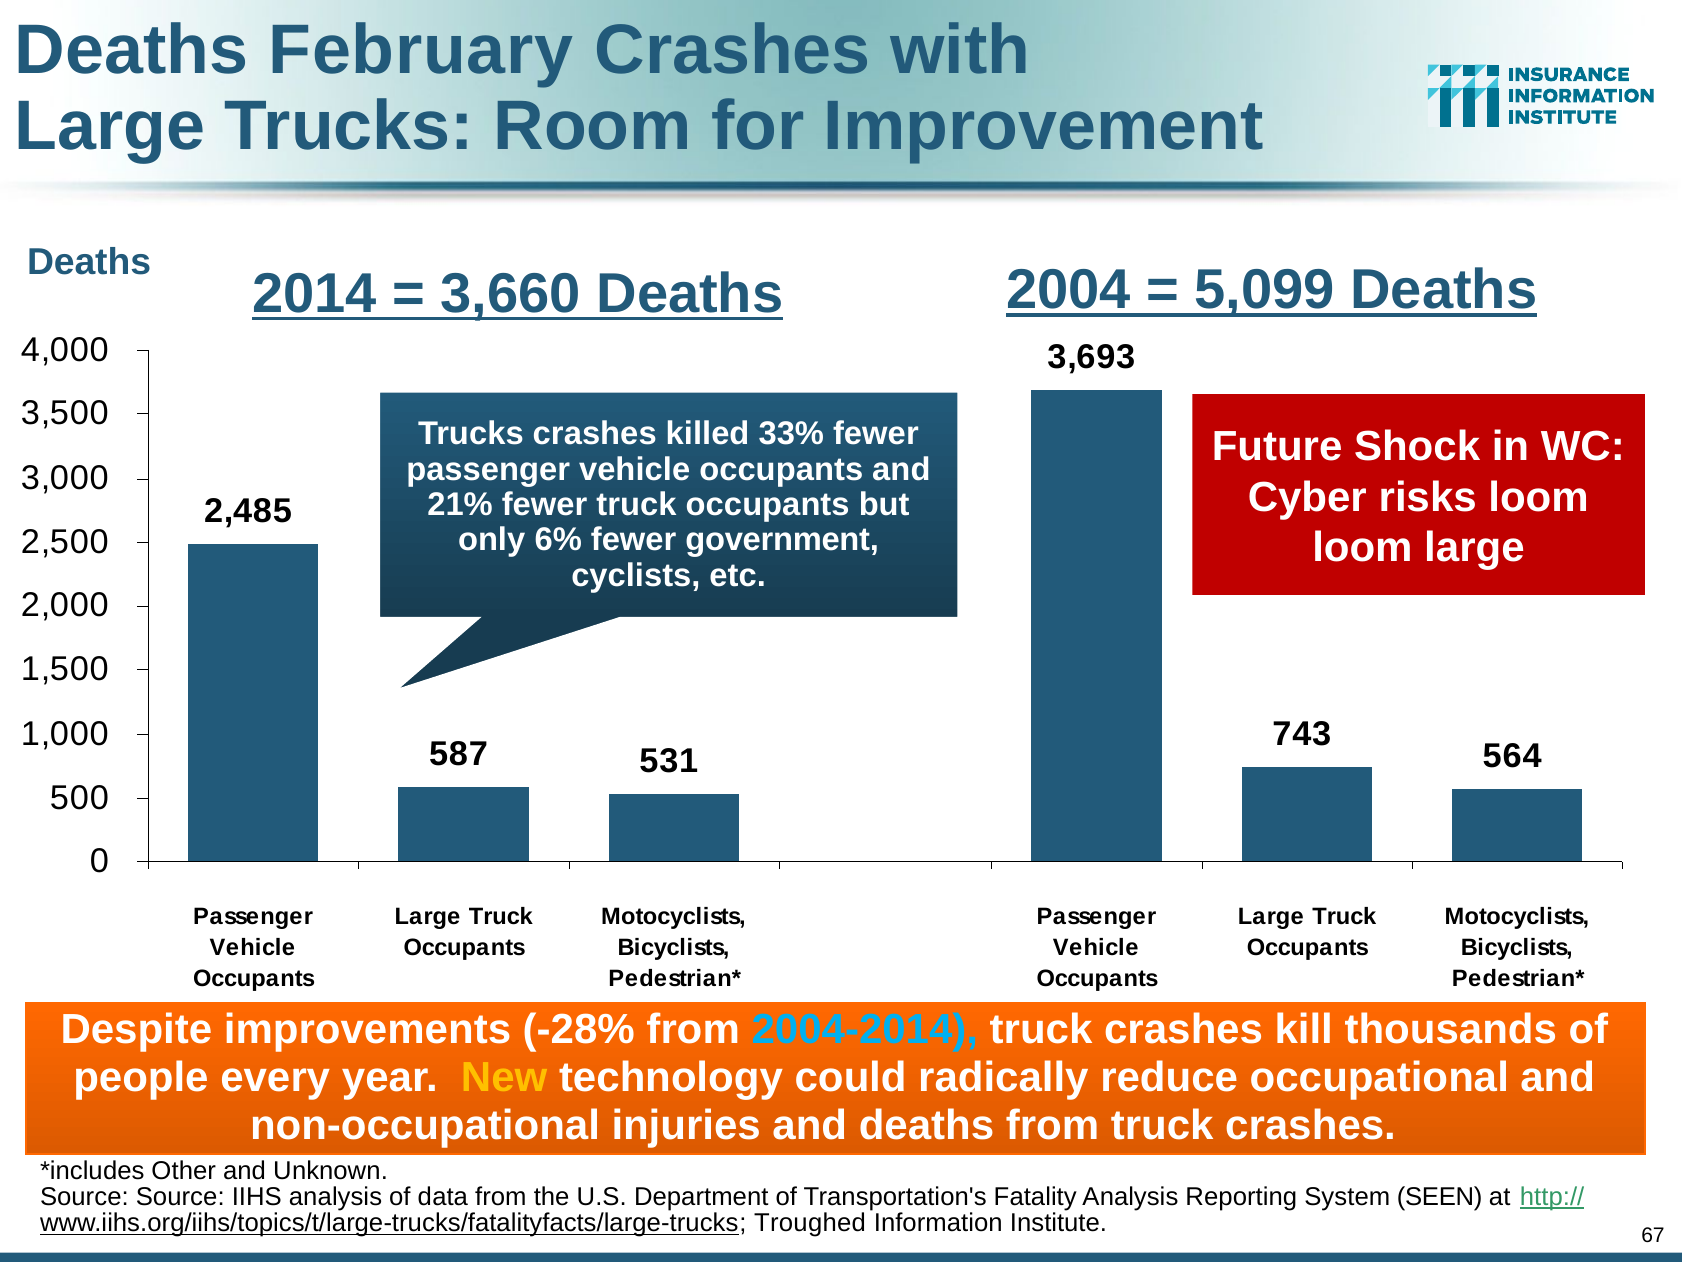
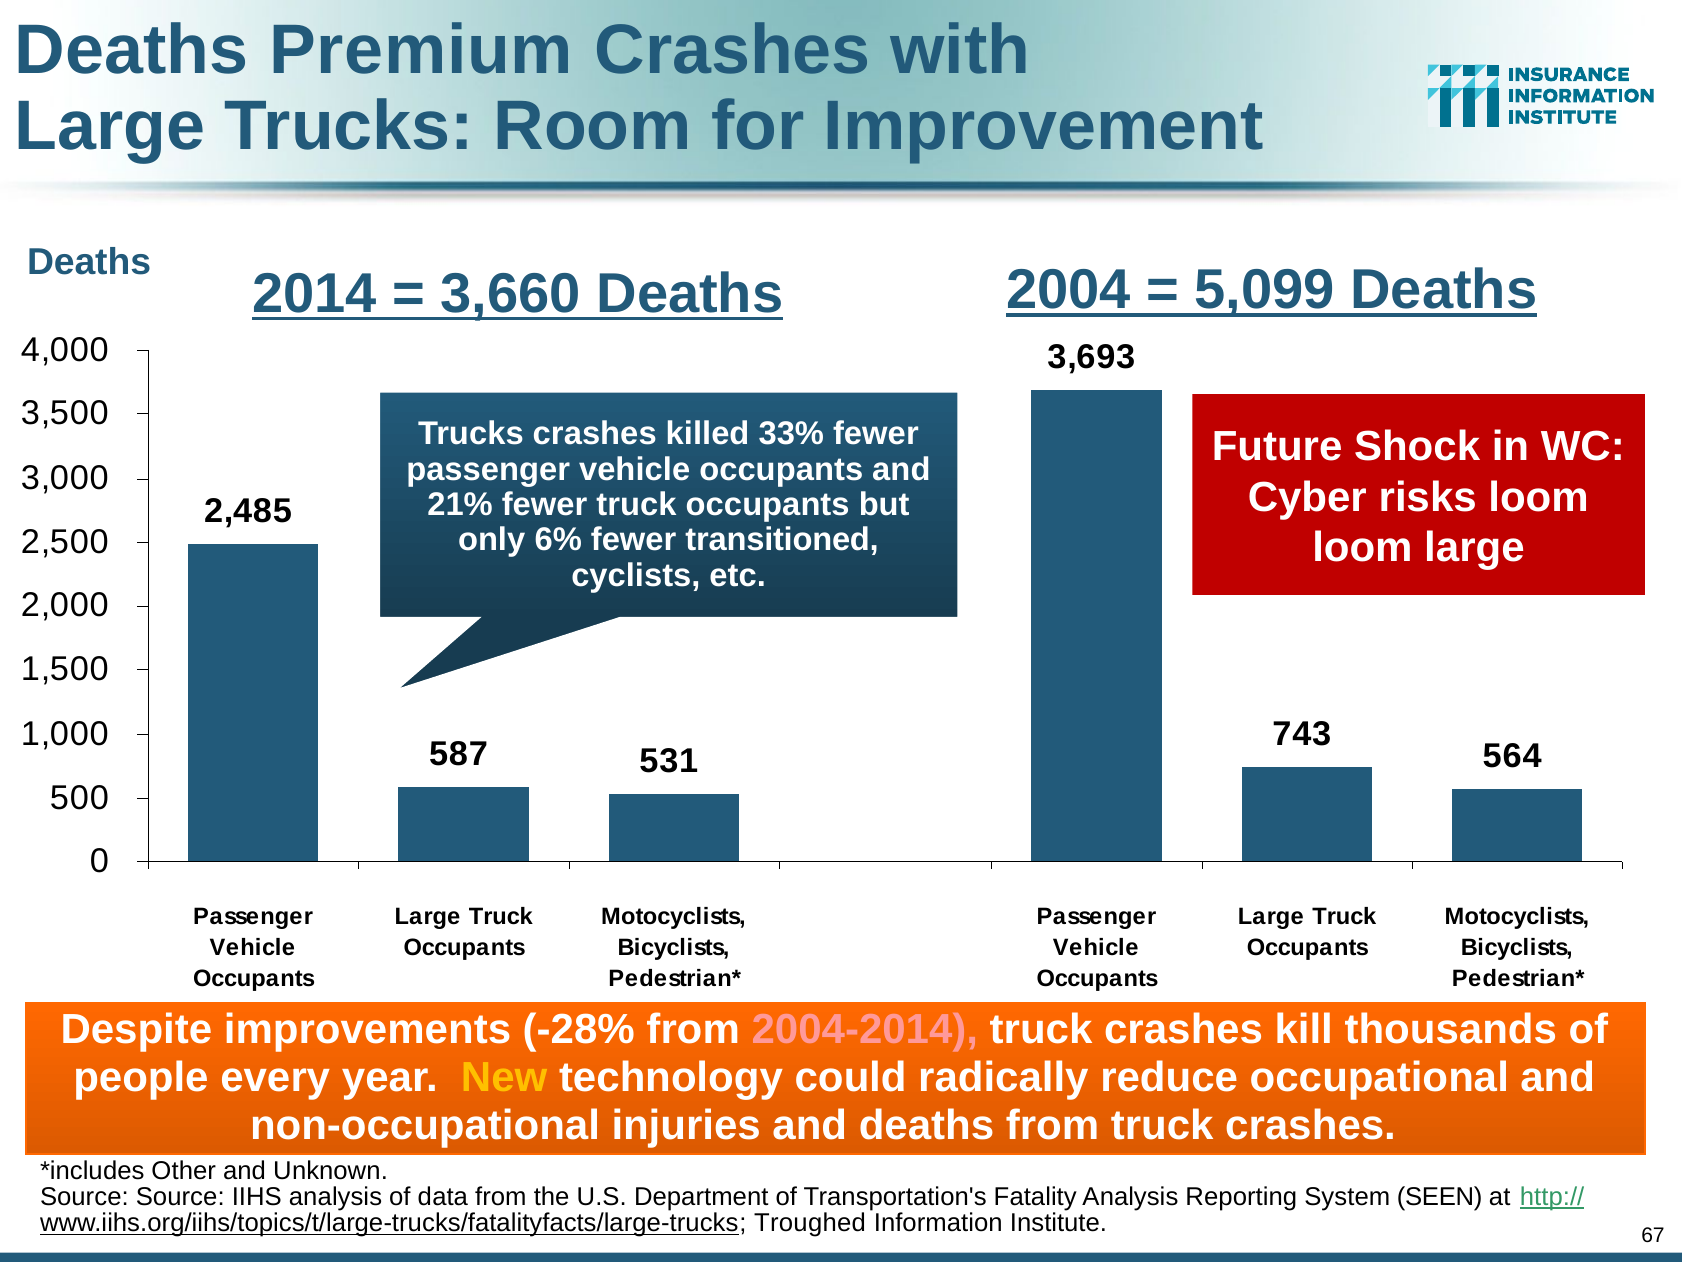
February: February -> Premium
government: government -> transitioned
2004-2014 colour: light blue -> pink
